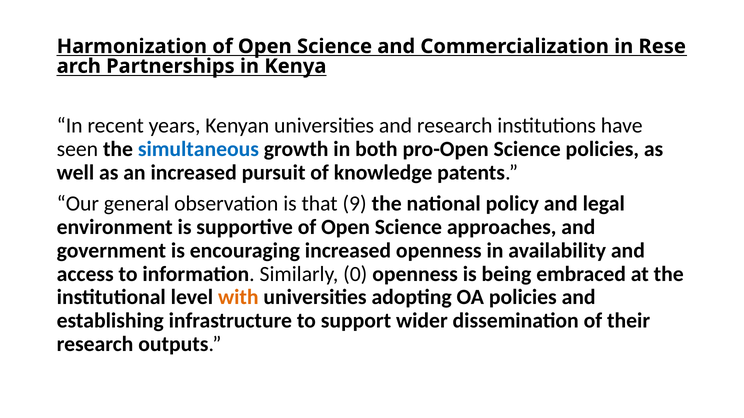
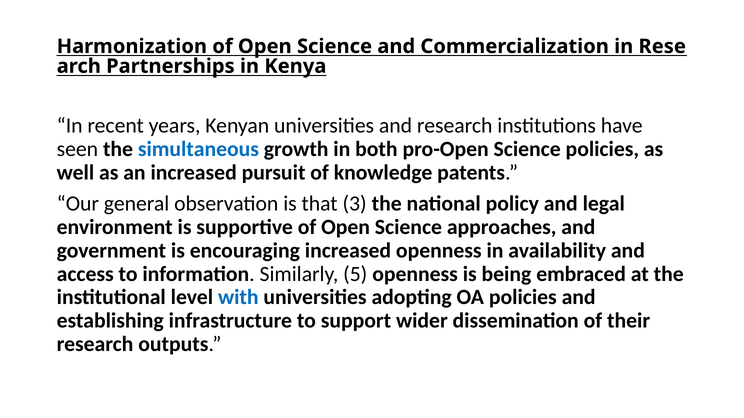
9: 9 -> 3
0: 0 -> 5
with colour: orange -> blue
